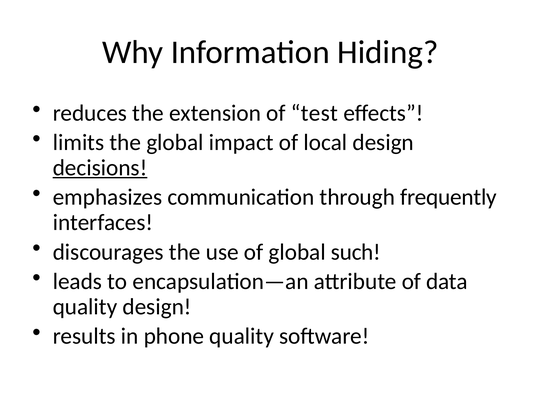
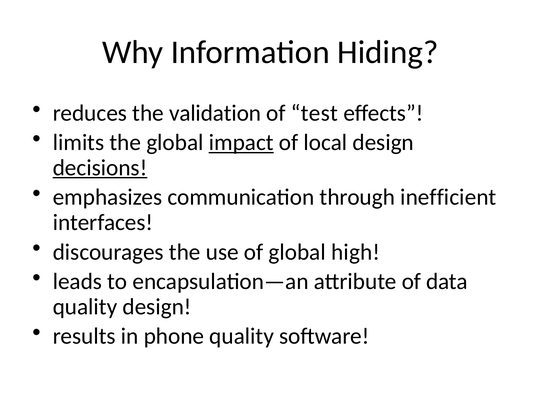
extension: extension -> validation
impact underline: none -> present
frequently: frequently -> inefficient
such: such -> high
